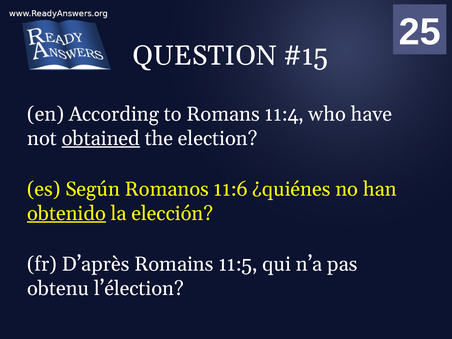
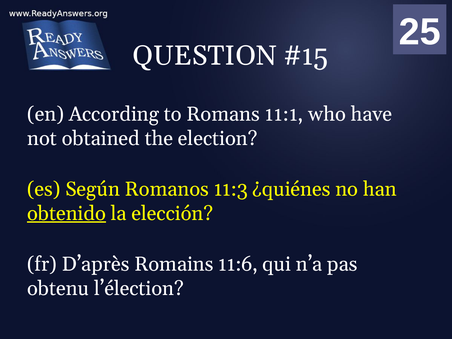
11:4: 11:4 -> 11:1
obtained underline: present -> none
11:6: 11:6 -> 11:3
11:5: 11:5 -> 11:6
